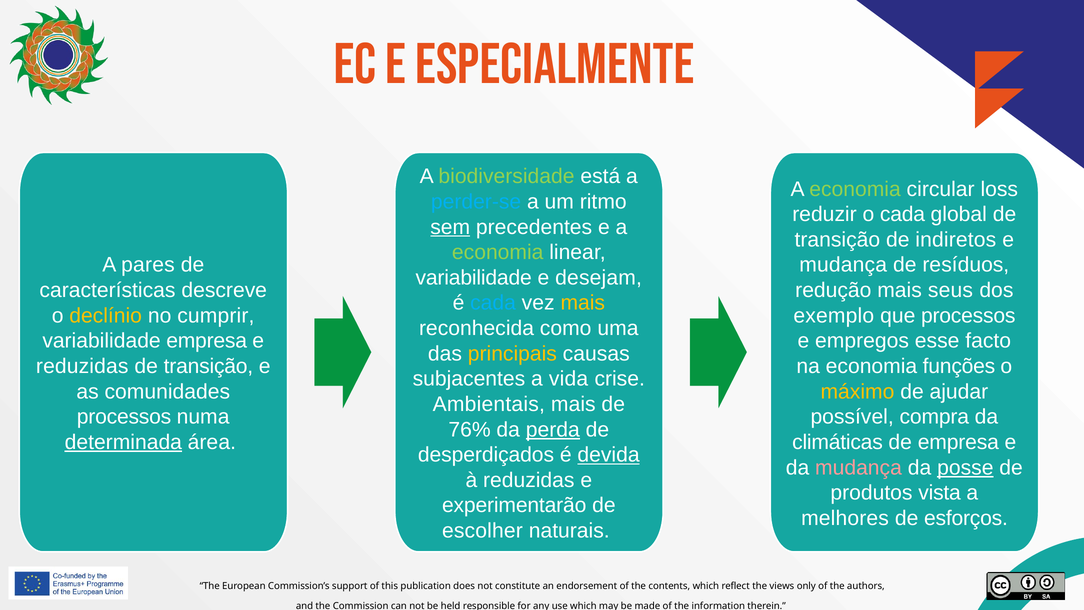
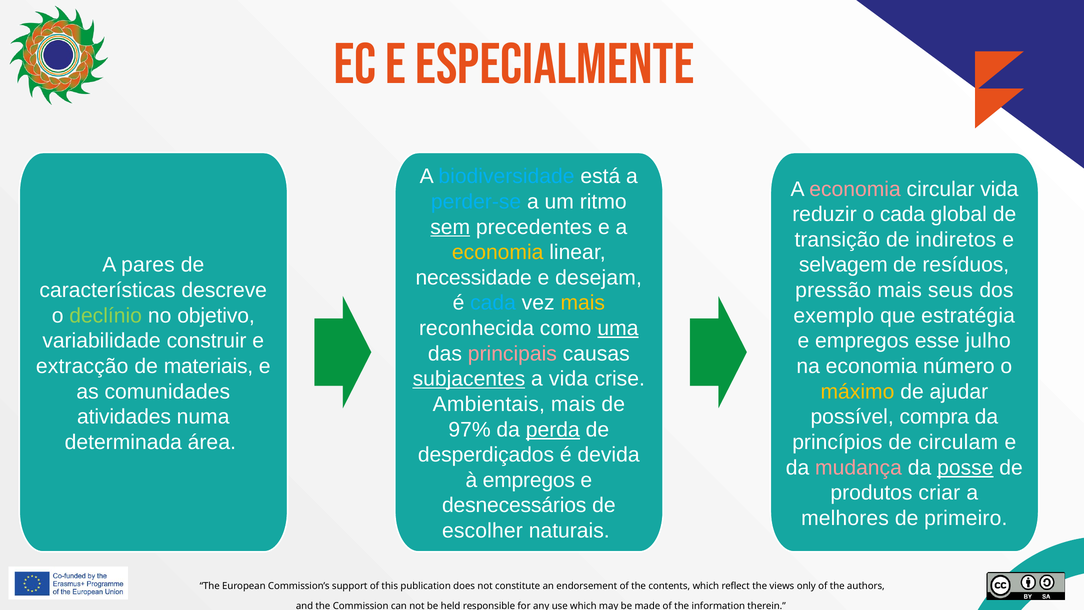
biodiversidade colour: light green -> light blue
economia at (855, 189) colour: light green -> pink
circular loss: loss -> vida
economia at (498, 252) colour: light green -> yellow
mudança at (843, 265): mudança -> selvagem
variabilidade at (474, 278): variabilidade -> necessidade
redução: redução -> pressão
declínio colour: yellow -> light green
cumprir: cumprir -> objetivo
que processos: processos -> estratégia
uma underline: none -> present
variabilidade empresa: empresa -> construir
facto: facto -> julho
principais colour: yellow -> pink
reduzidas at (82, 366): reduzidas -> extracção
transição at (208, 366): transição -> materiais
funções: funções -> número
subjacentes underline: none -> present
processos at (124, 417): processos -> atividades
76%: 76% -> 97%
determinada underline: present -> none
climáticas: climáticas -> princípios
de empresa: empresa -> circulam
devida underline: present -> none
à reduzidas: reduzidas -> empregos
vista: vista -> criar
experimentarão: experimentarão -> desnecessários
esforços: esforços -> primeiro
